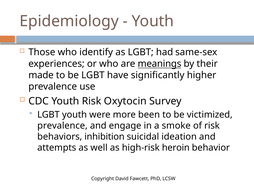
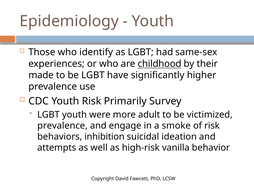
meanings: meanings -> childhood
Oxytocin: Oxytocin -> Primarily
been: been -> adult
heroin: heroin -> vanilla
